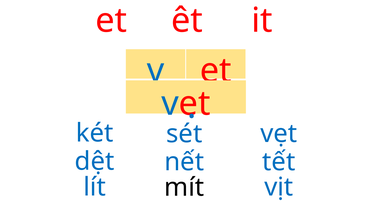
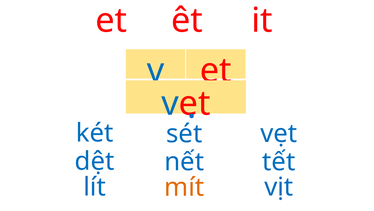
mít colour: black -> orange
